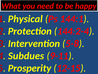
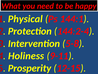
Subdues: Subdues -> Holiness
